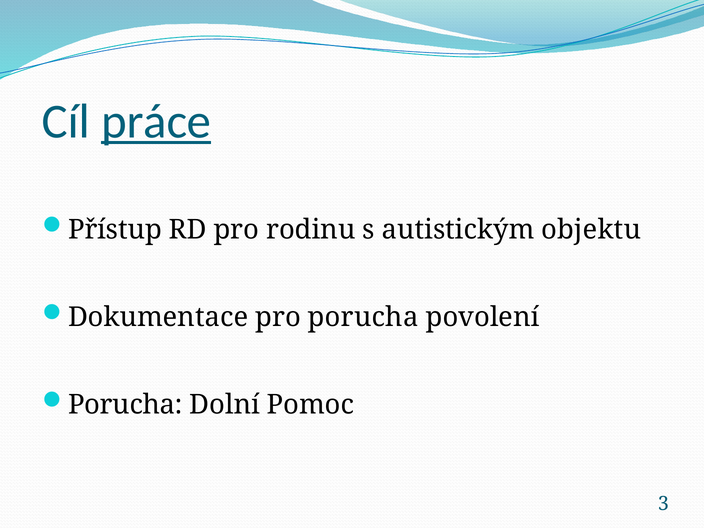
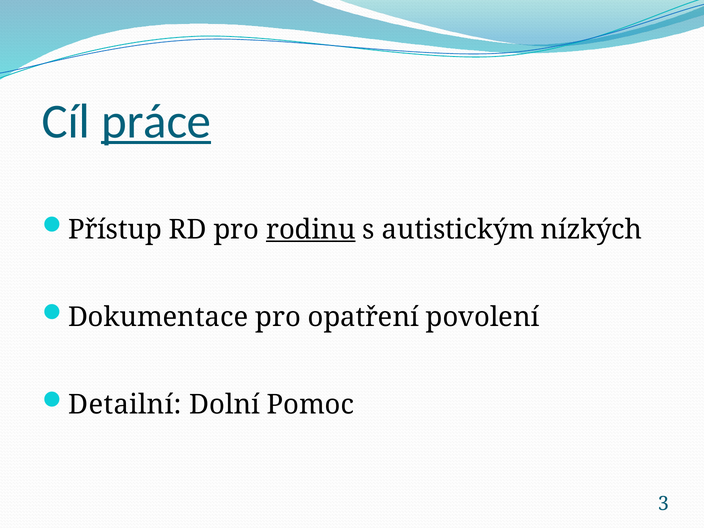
rodinu underline: none -> present
objektu: objektu -> nízkých
pro porucha: porucha -> opatření
Porucha at (125, 404): Porucha -> Detailní
